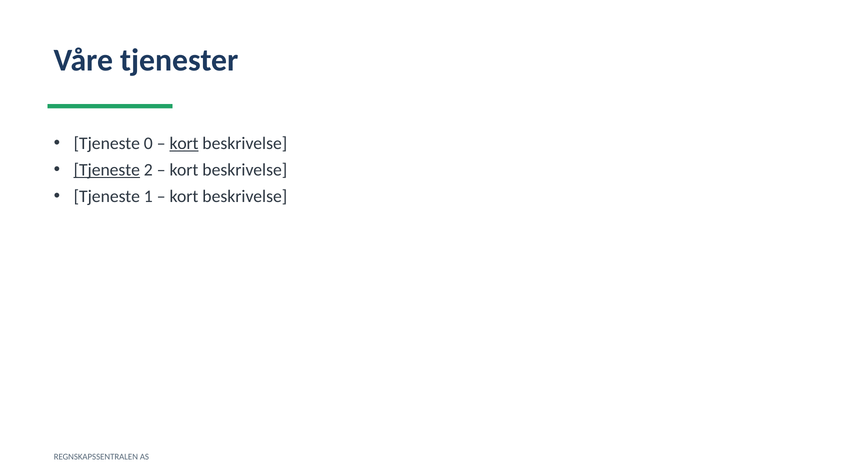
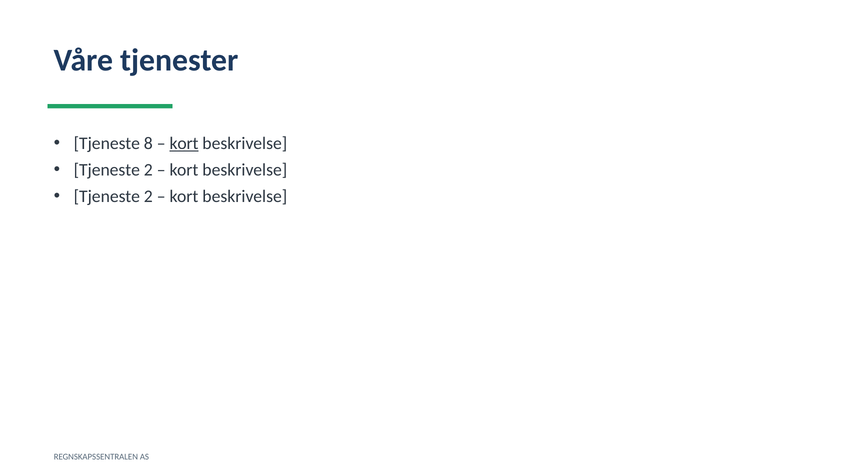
0: 0 -> 8
Tjeneste at (107, 170) underline: present -> none
1 at (148, 196): 1 -> 2
